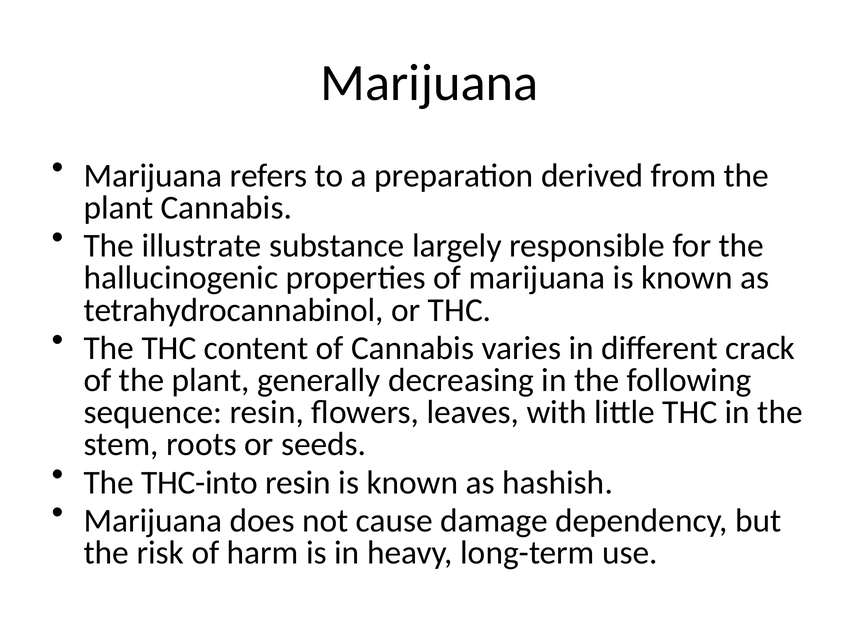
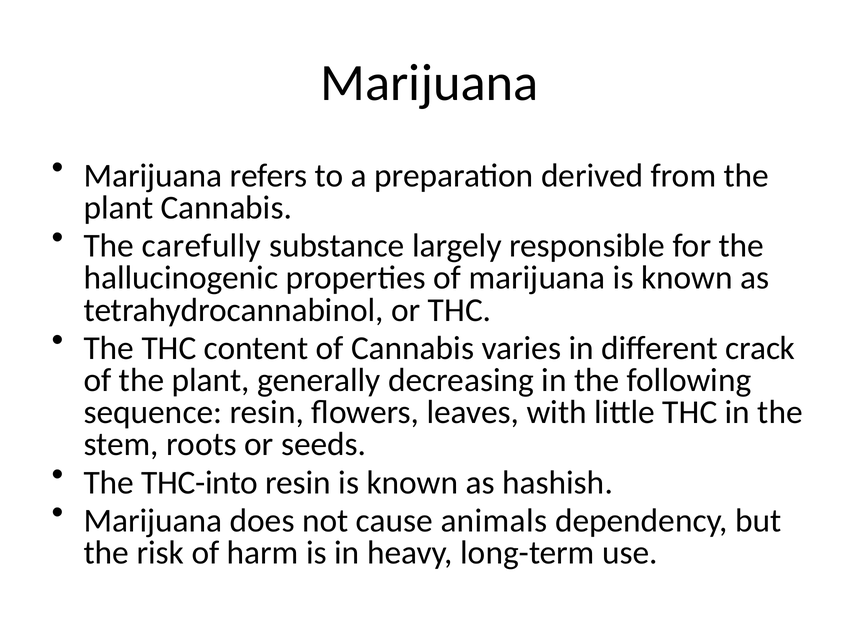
illustrate: illustrate -> carefully
damage: damage -> animals
